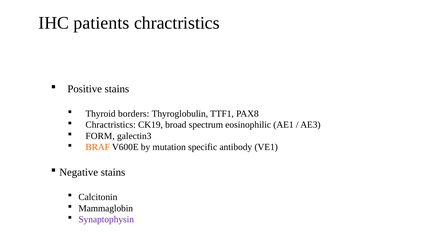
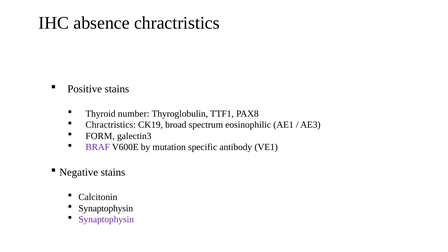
patients: patients -> absence
borders: borders -> number
BRAF colour: orange -> purple
Mammaglobin at (106, 208): Mammaglobin -> Synaptophysin
